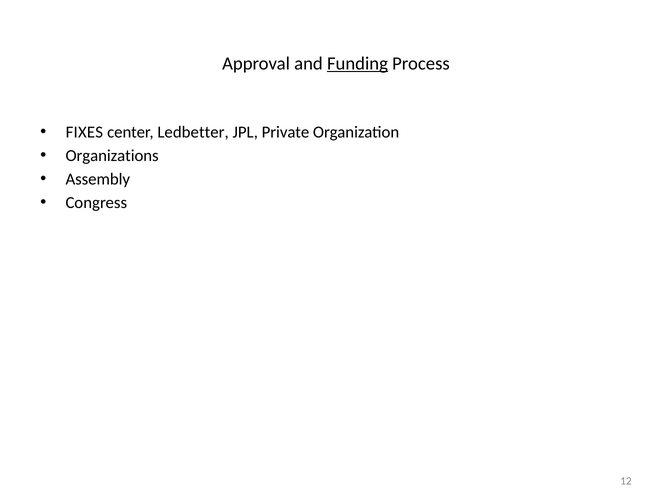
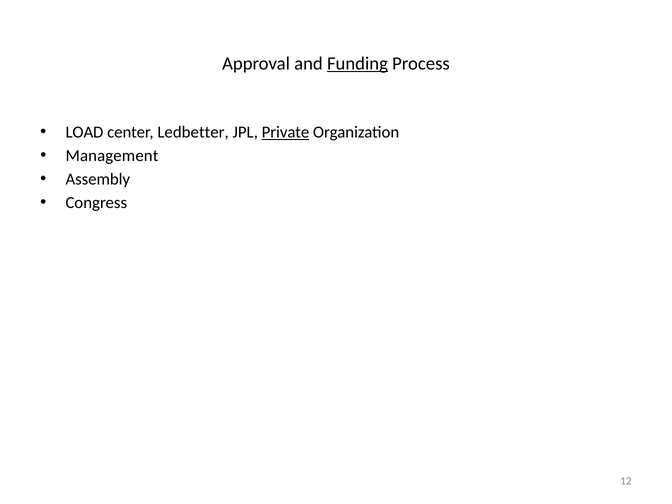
FIXES: FIXES -> LOAD
Private underline: none -> present
Organizations: Organizations -> Management
